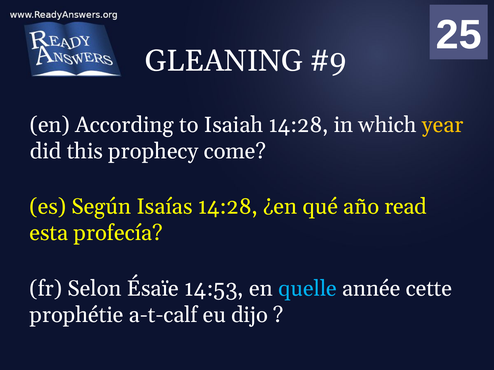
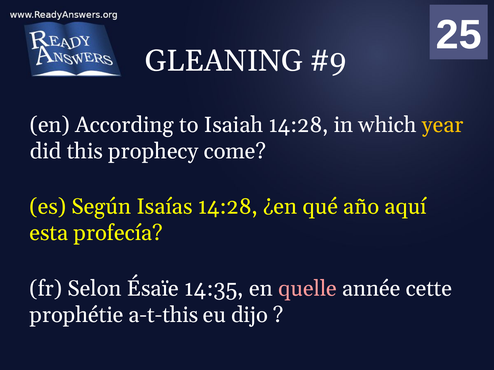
read: read -> aquí
14:53: 14:53 -> 14:35
quelle colour: light blue -> pink
a-t-calf: a-t-calf -> a-t-this
